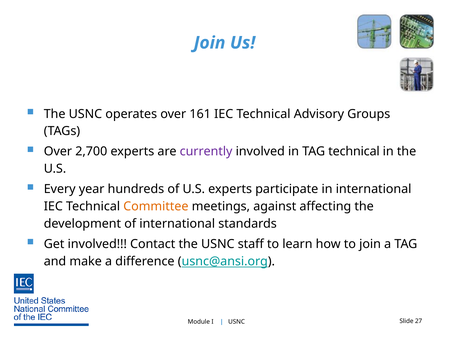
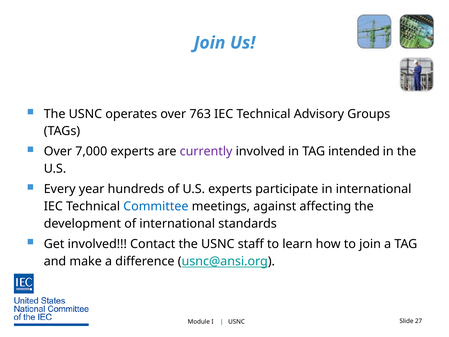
161: 161 -> 763
2,700: 2,700 -> 7,000
TAG technical: technical -> intended
Committee colour: orange -> blue
